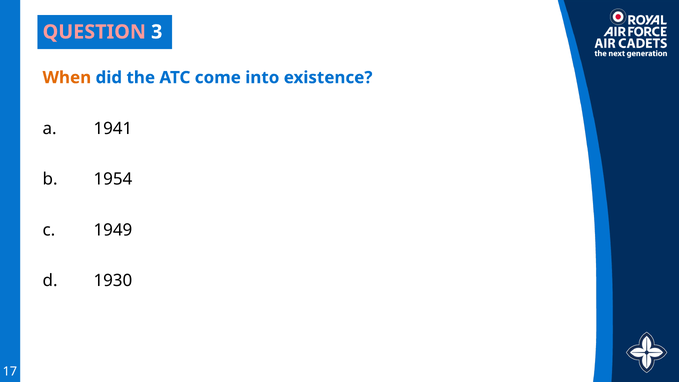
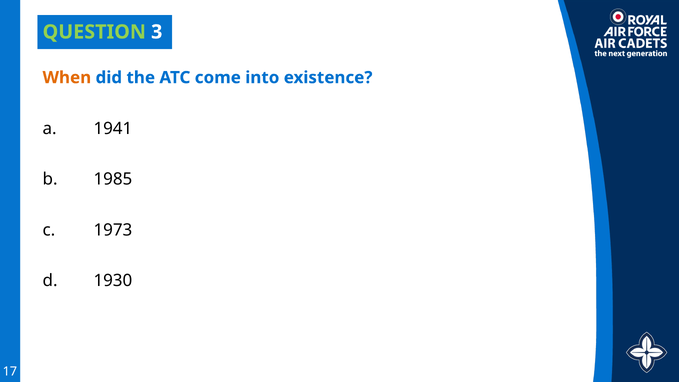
QUESTION colour: pink -> light green
1954: 1954 -> 1985
1949: 1949 -> 1973
